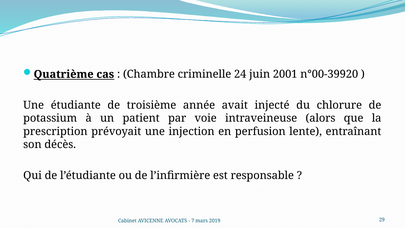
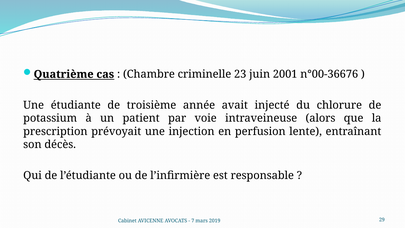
24: 24 -> 23
n°00-39920: n°00-39920 -> n°00-36676
